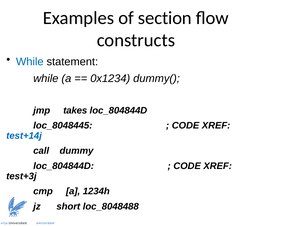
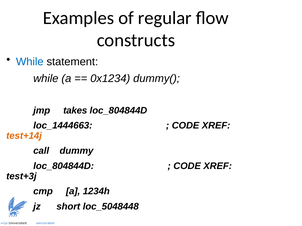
section: section -> regular
loc_8048445: loc_8048445 -> loc_1444663
test+14j colour: blue -> orange
loc_8048488: loc_8048488 -> loc_5048448
